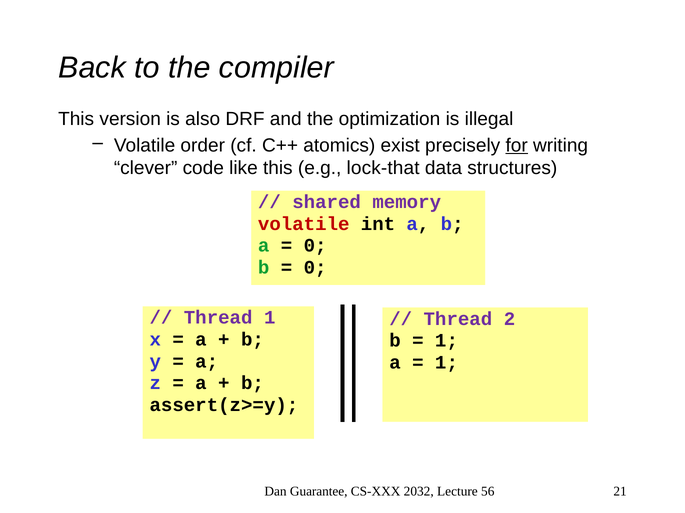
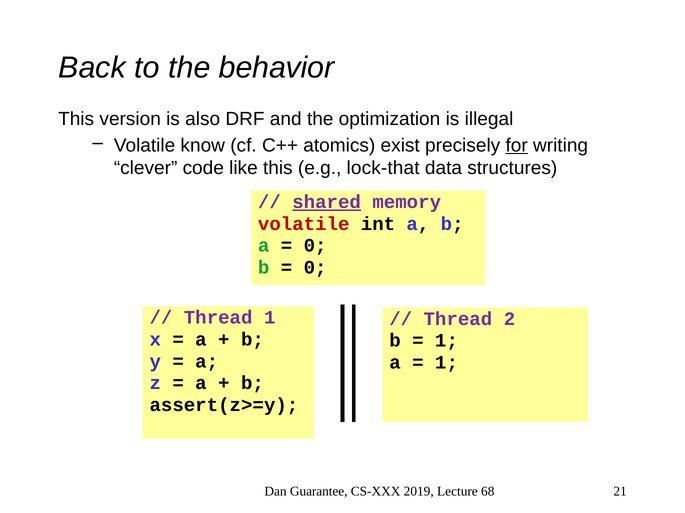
compiler: compiler -> behavior
order: order -> know
shared underline: none -> present
2032: 2032 -> 2019
56: 56 -> 68
